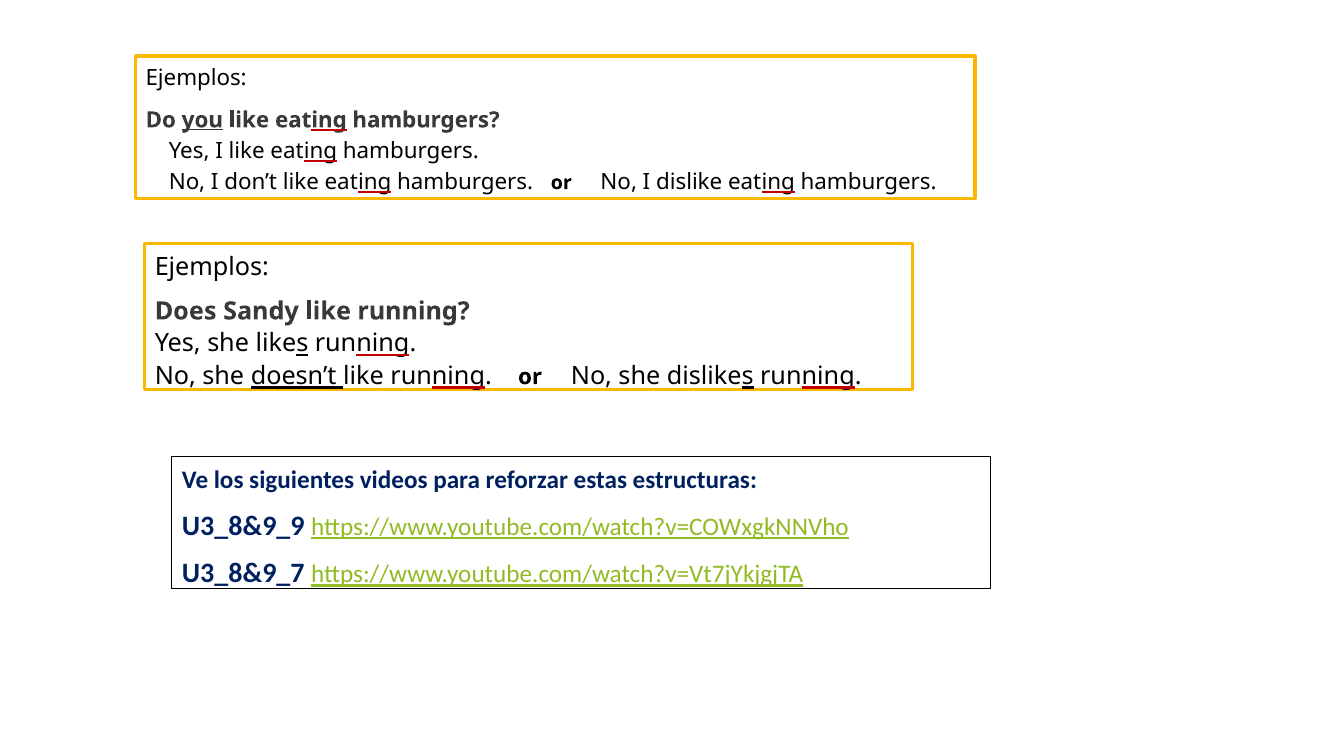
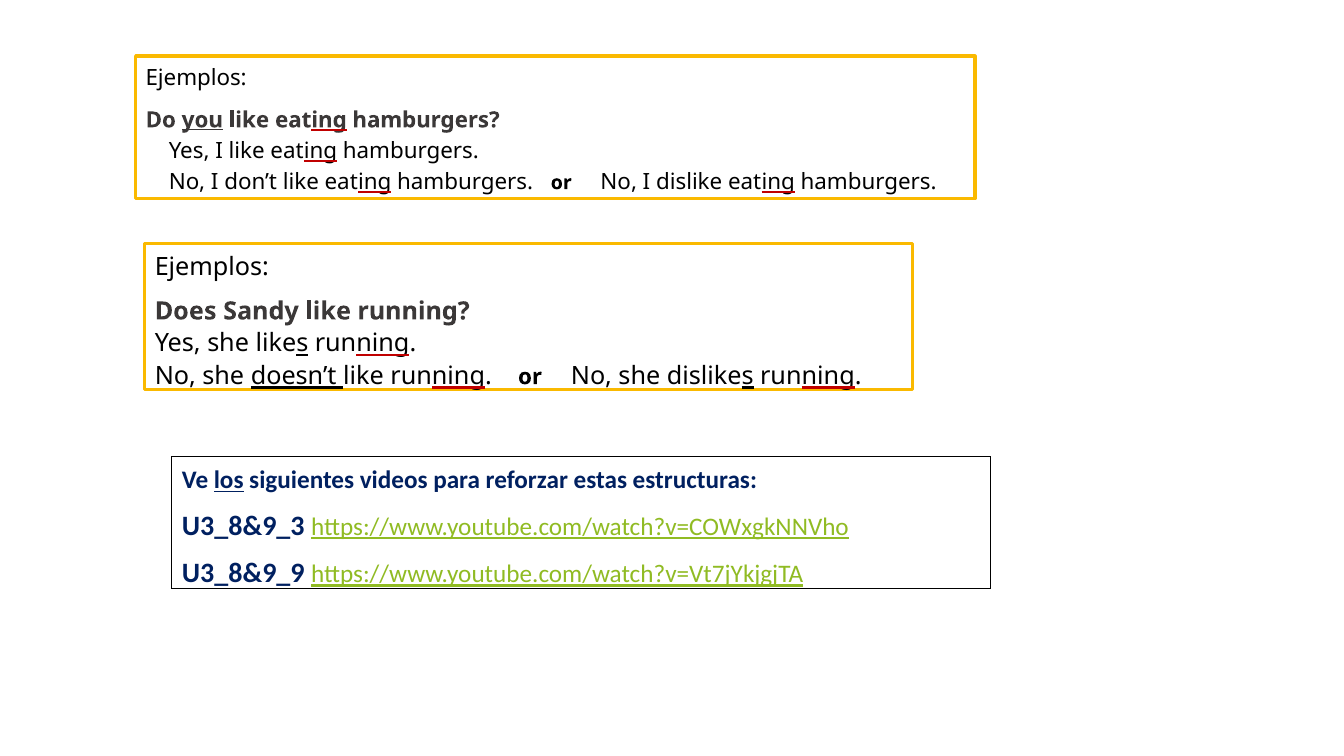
los underline: none -> present
U3_8&9_9: U3_8&9_9 -> U3_8&9_3
U3_8&9_7: U3_8&9_7 -> U3_8&9_9
